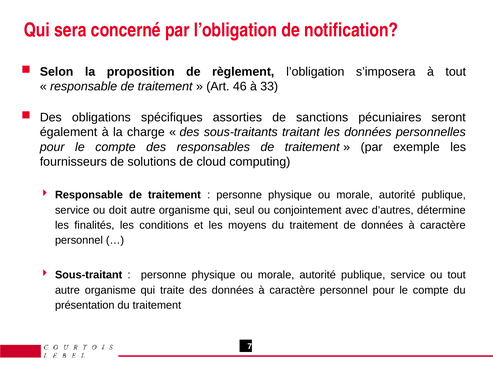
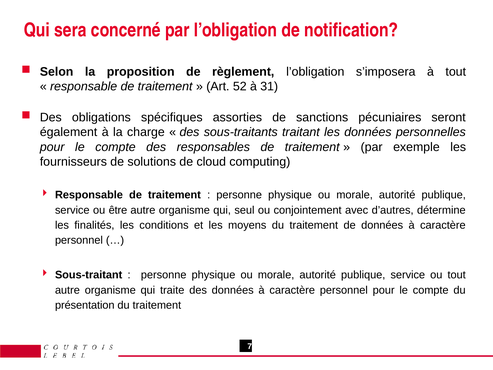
46: 46 -> 52
33: 33 -> 31
doit: doit -> être
